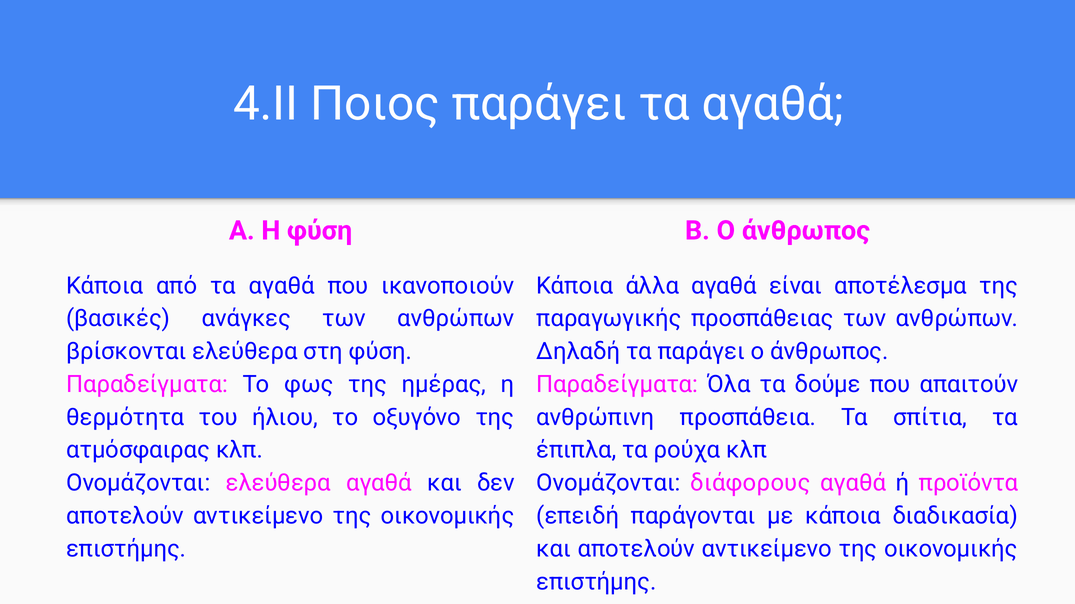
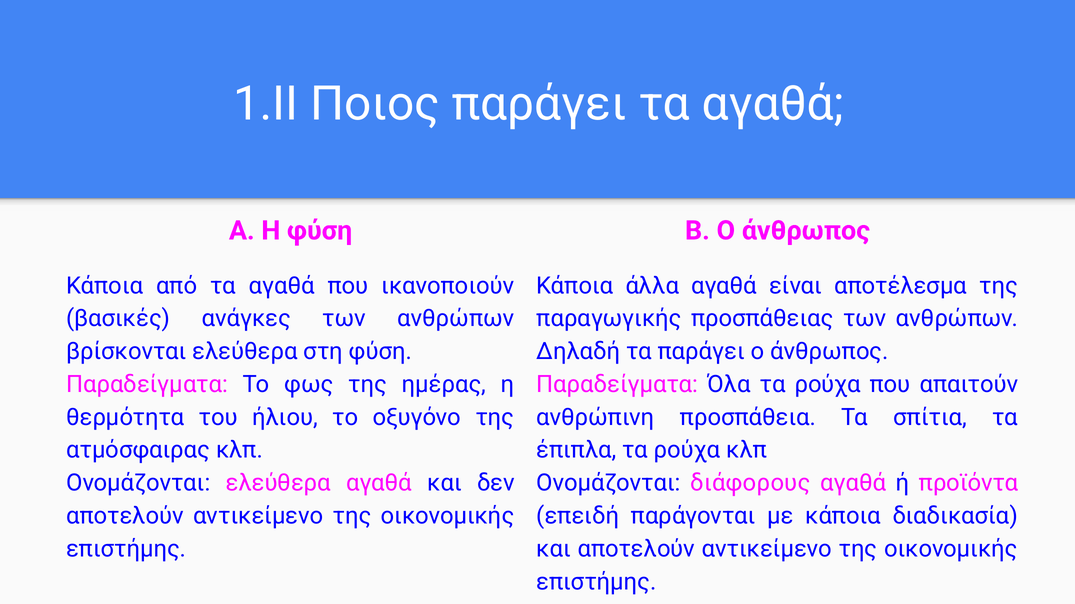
4.II: 4.II -> 1.II
Όλα τα δούμε: δούμε -> ρούχα
